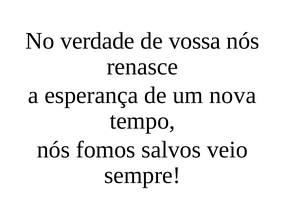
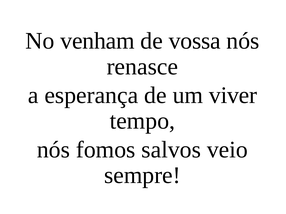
verdade: verdade -> venham
nova: nova -> viver
